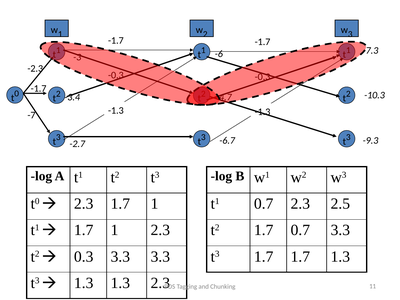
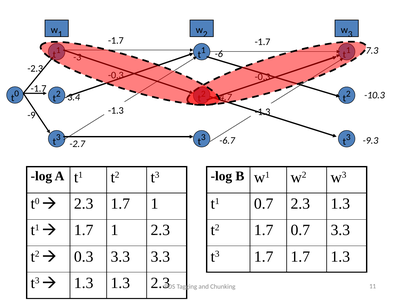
-7: -7 -> -9
2.3 2.5: 2.5 -> 1.3
